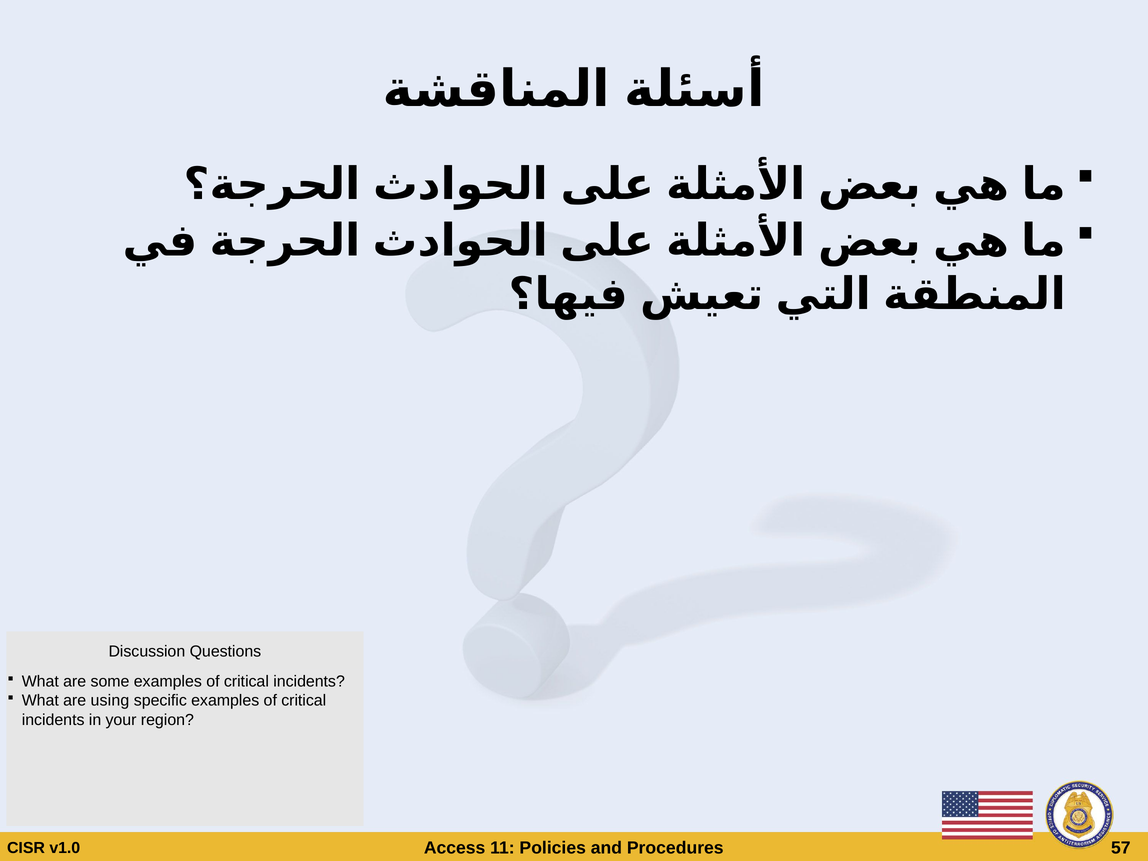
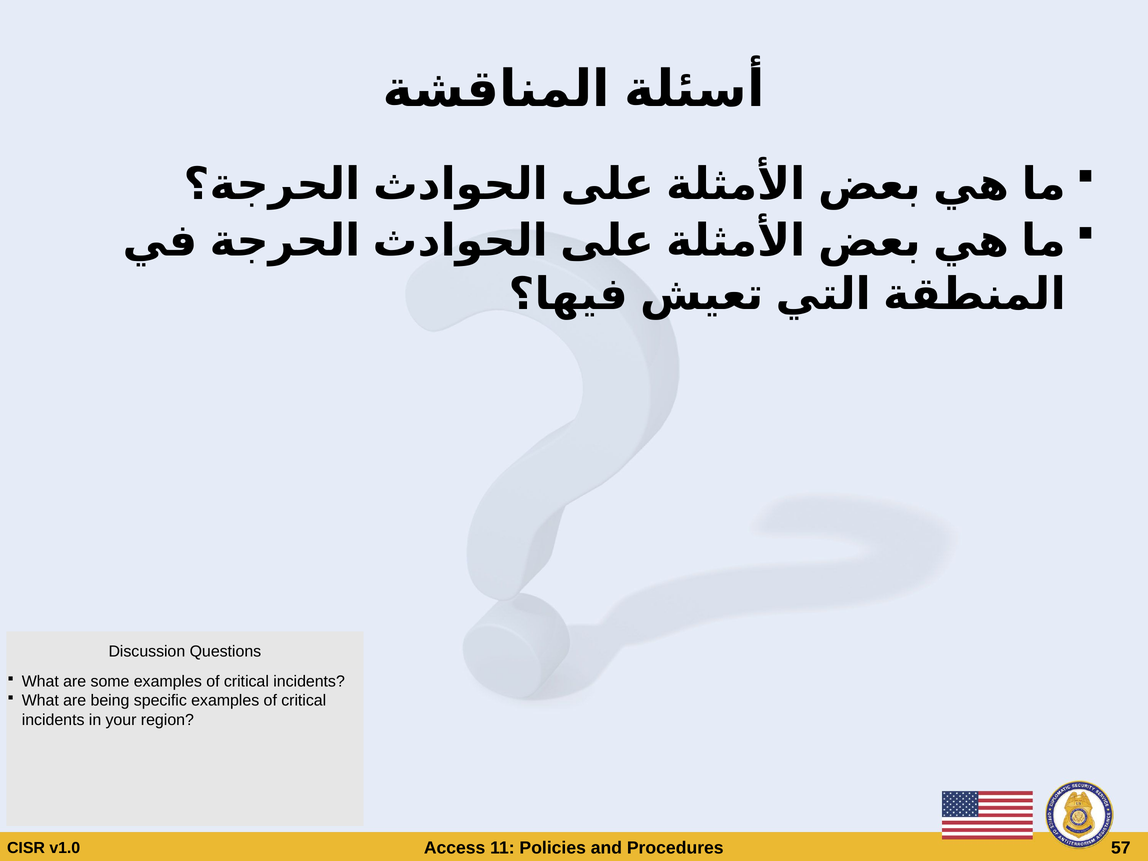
using: using -> being
